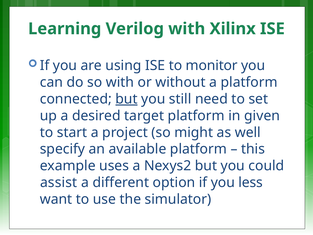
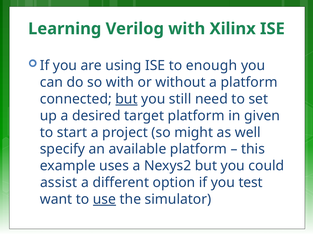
monitor: monitor -> enough
less: less -> test
use underline: none -> present
